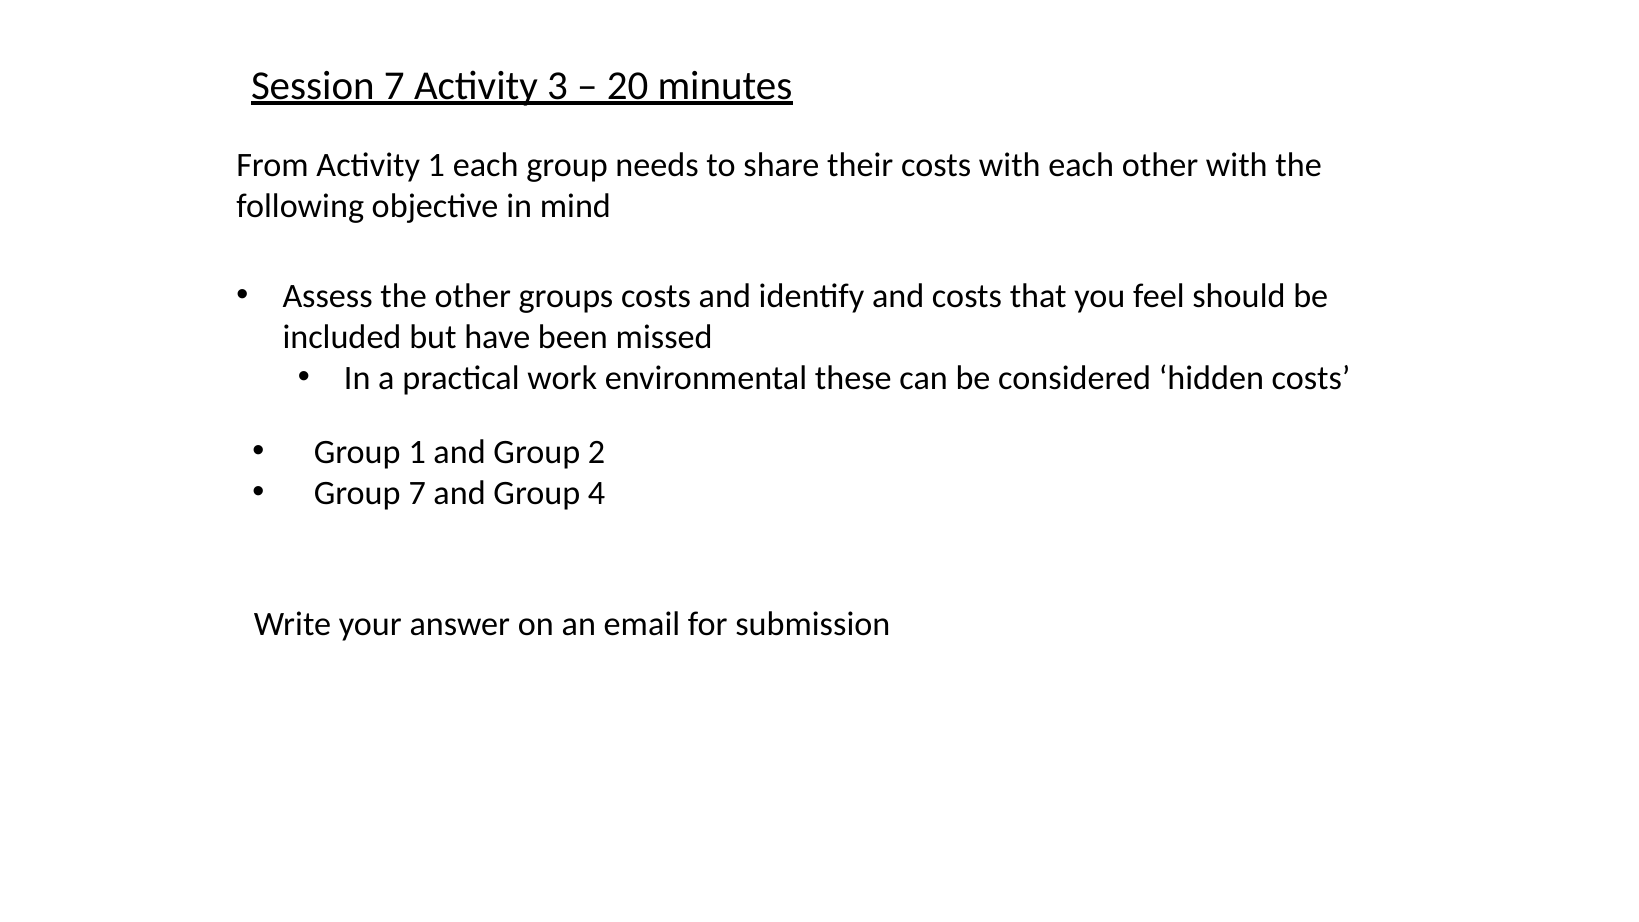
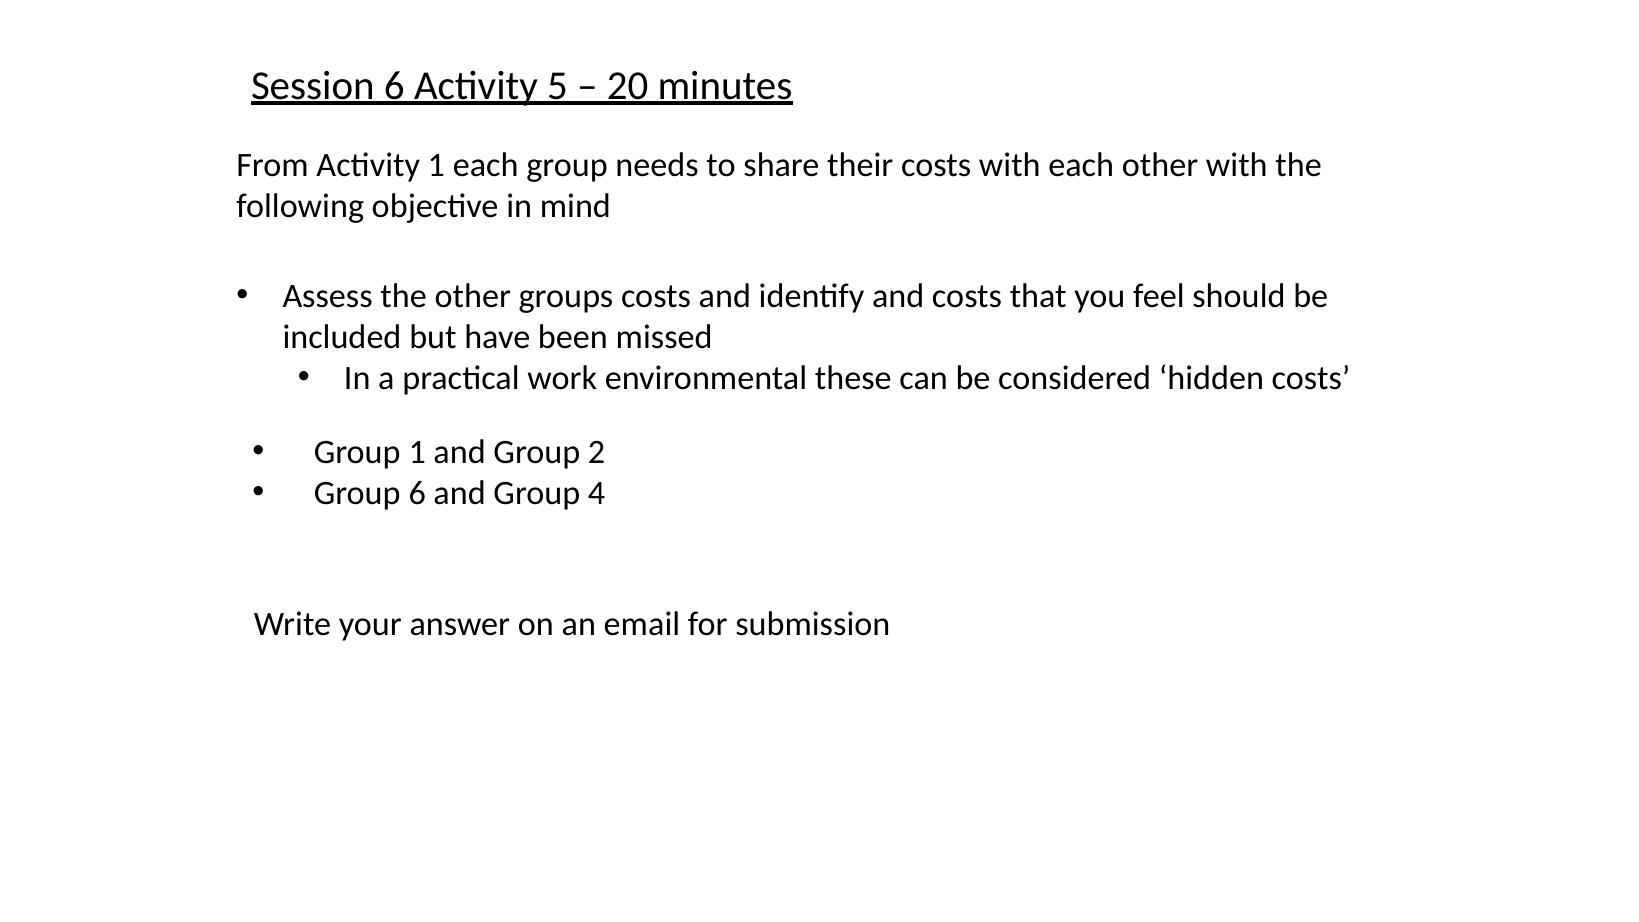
Session 7: 7 -> 6
3: 3 -> 5
Group 7: 7 -> 6
